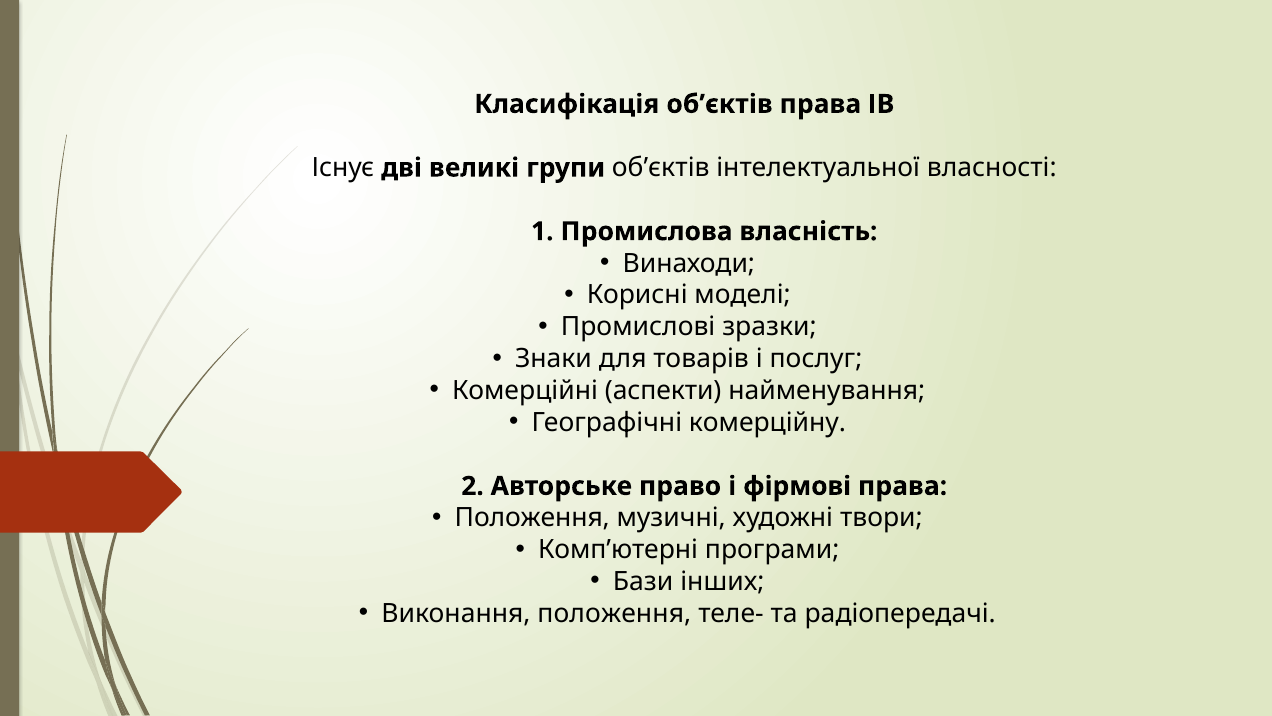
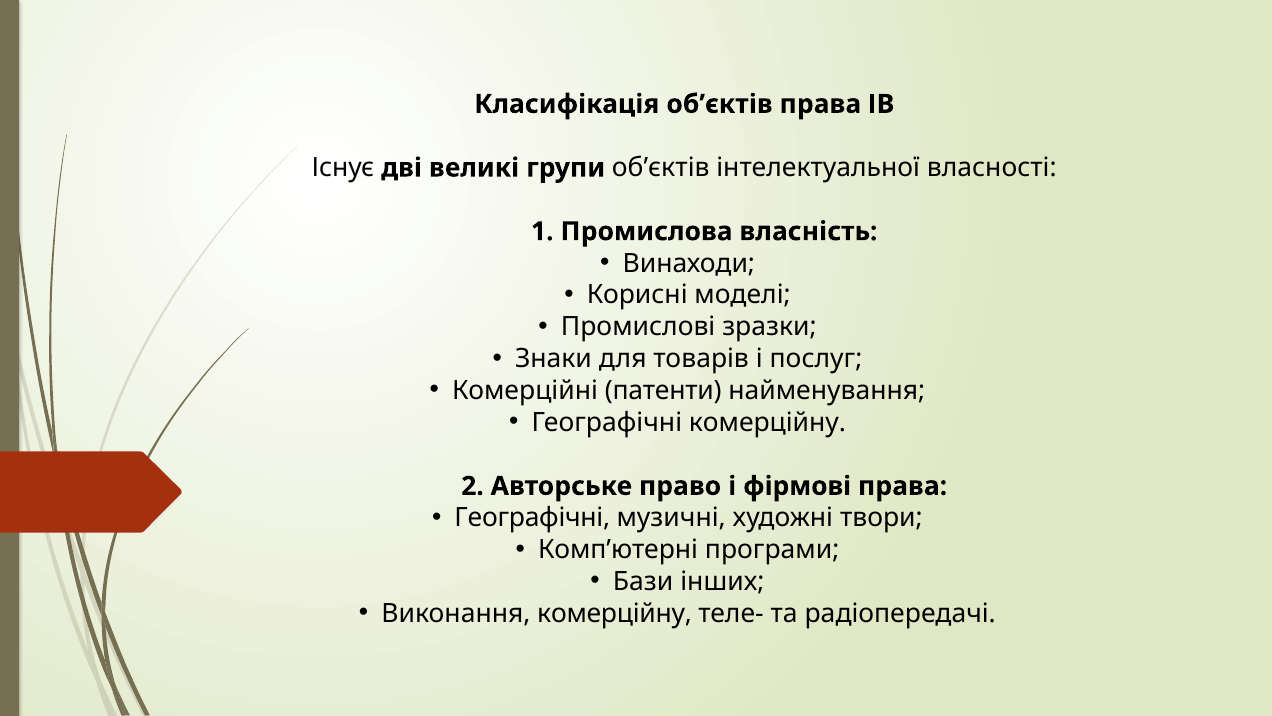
аспекти: аспекти -> патенти
Положення at (532, 518): Положення -> Географічні
Виконання положення: положення -> комерційну
